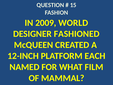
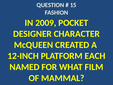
WORLD: WORLD -> POCKET
FASHIONED: FASHIONED -> CHARACTER
